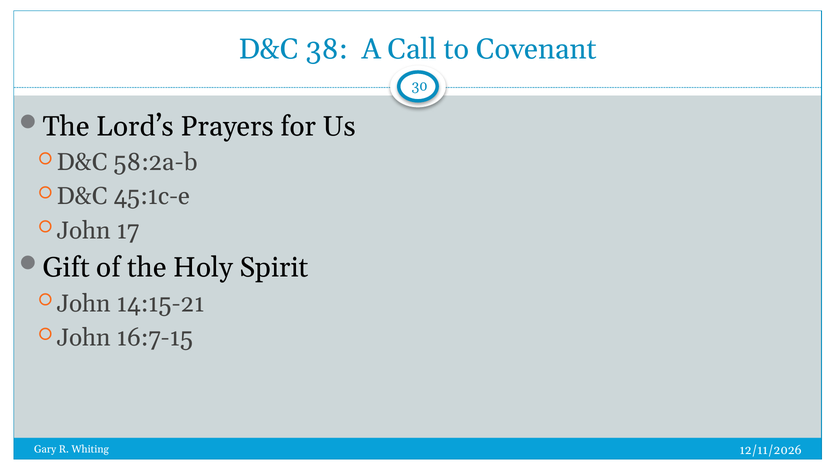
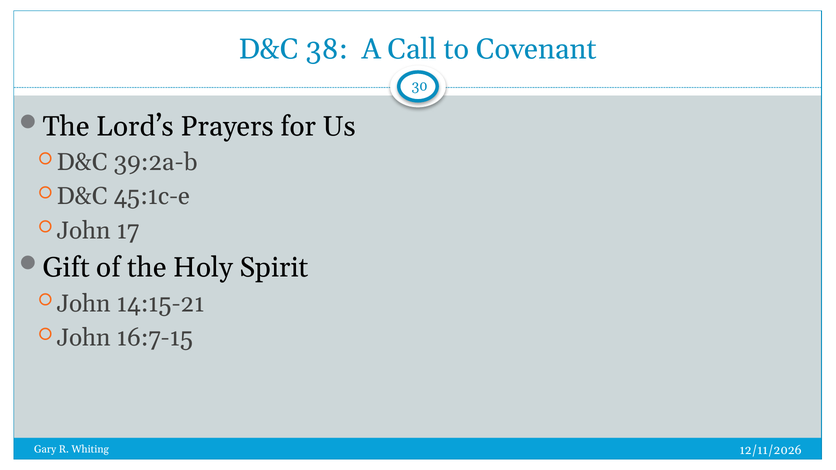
58:2a-b: 58:2a-b -> 39:2a-b
